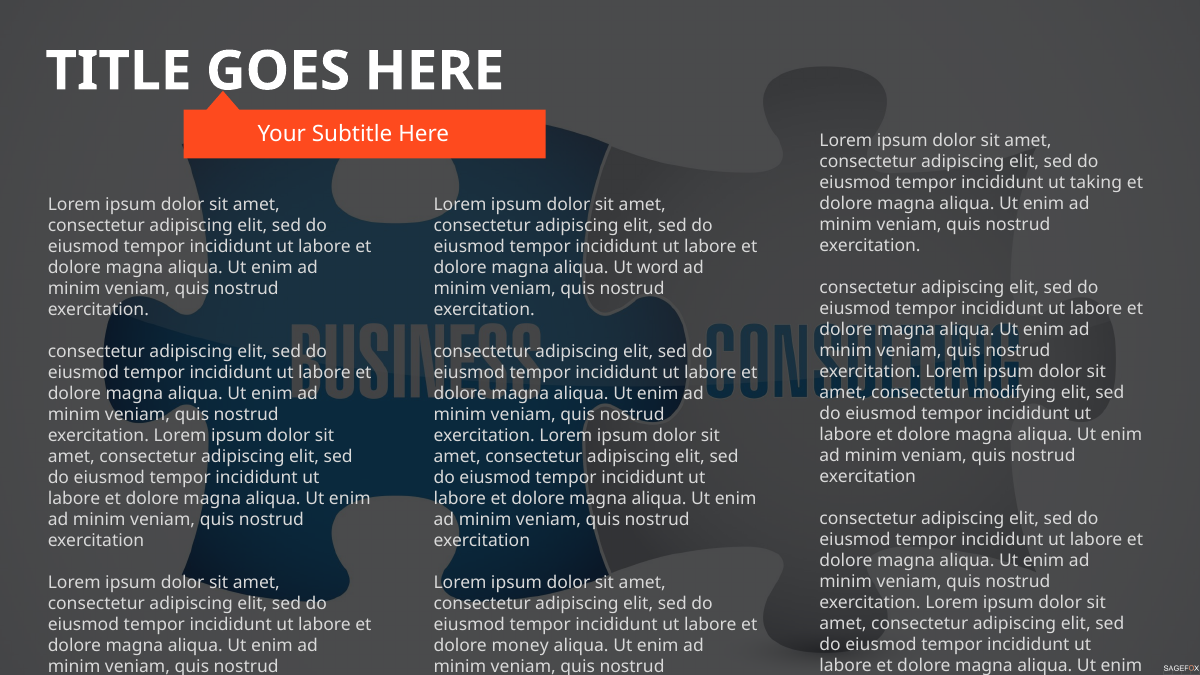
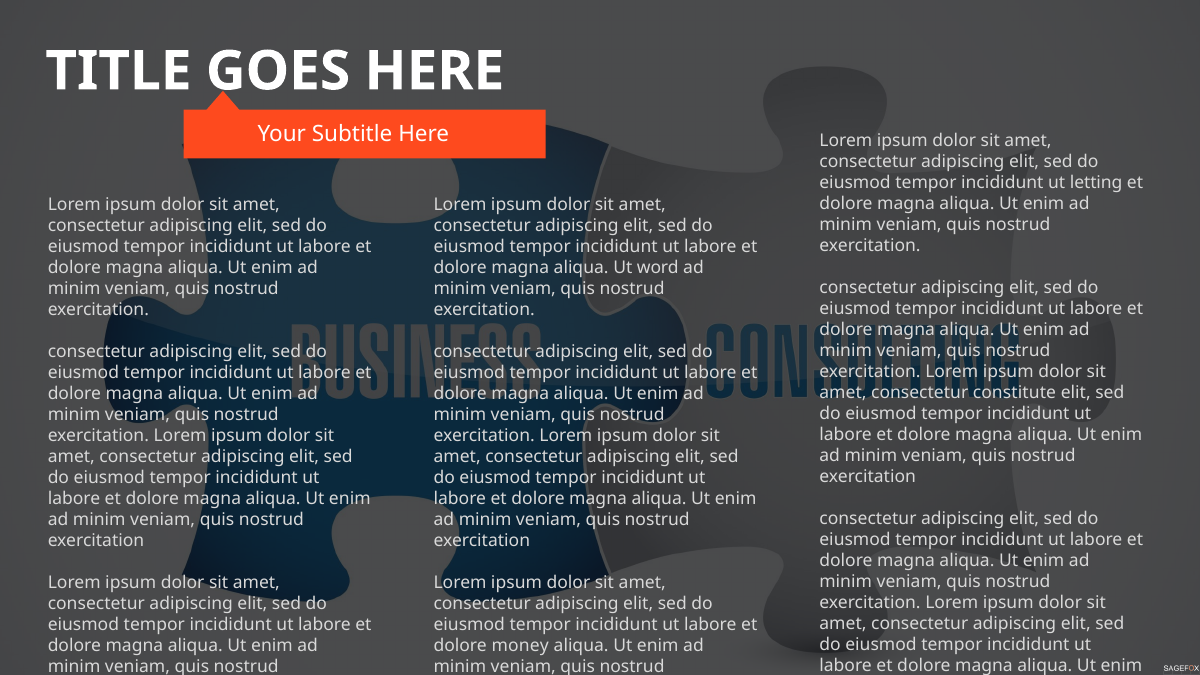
taking: taking -> letting
modifying: modifying -> constitute
